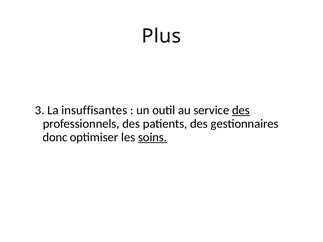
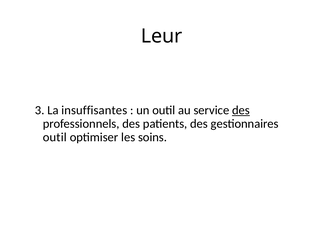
Plus: Plus -> Leur
donc at (55, 137): donc -> outil
soins underline: present -> none
